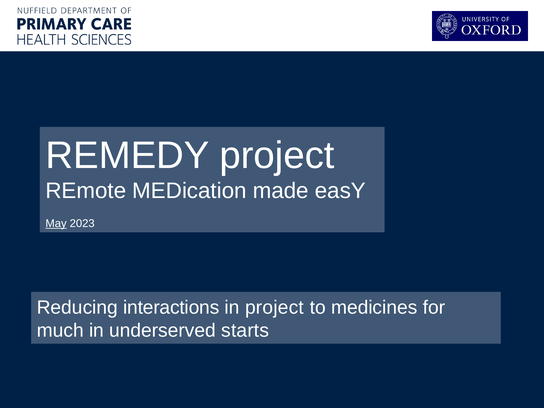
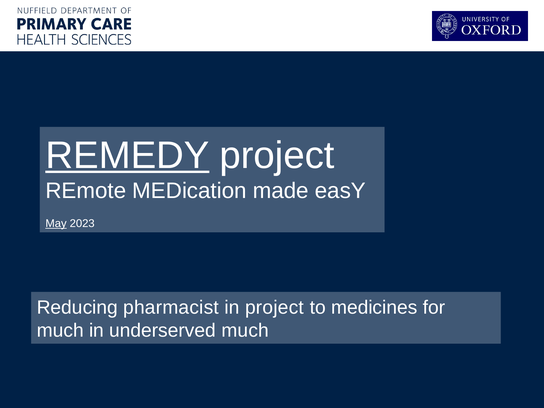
REMEDY underline: none -> present
interactions: interactions -> pharmacist
underserved starts: starts -> much
